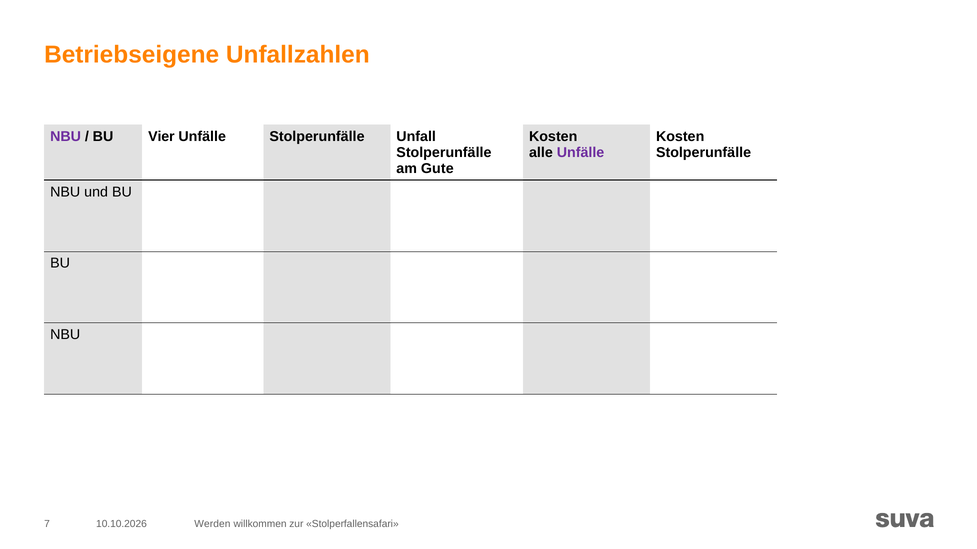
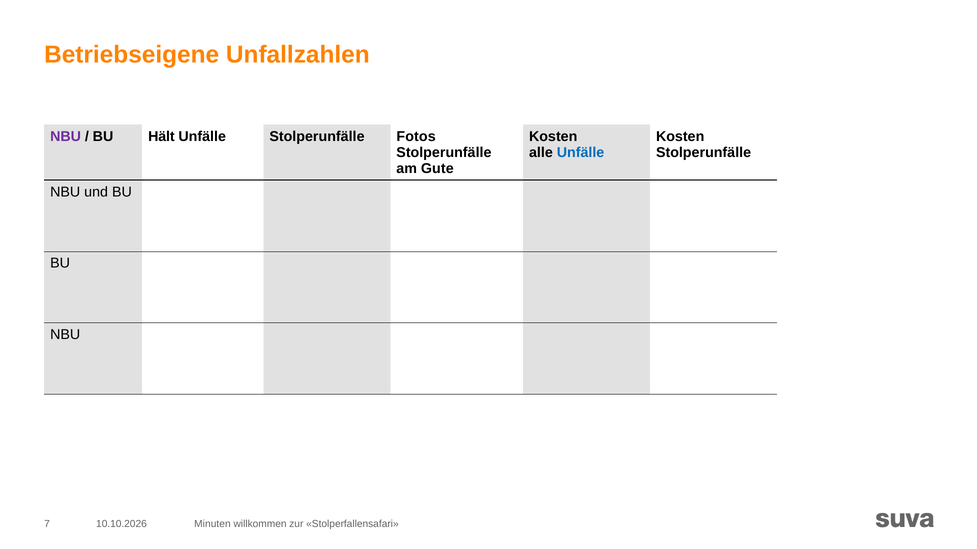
Vier: Vier -> Hält
Unfall: Unfall -> Fotos
Unfälle at (581, 153) colour: purple -> blue
Werden: Werden -> Minuten
